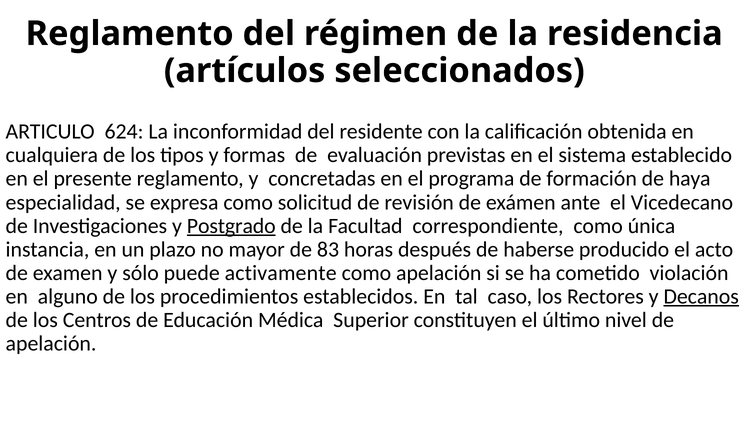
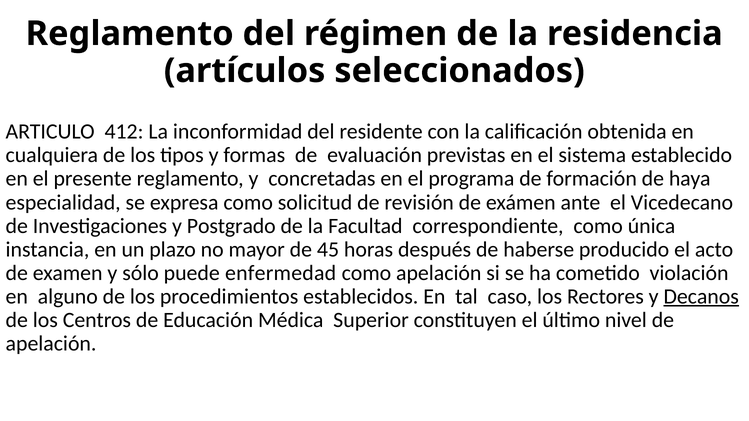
624: 624 -> 412
Postgrado underline: present -> none
83: 83 -> 45
activamente: activamente -> enfermedad
